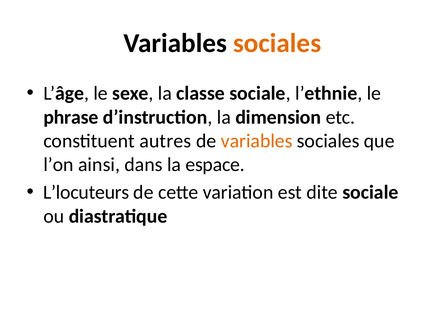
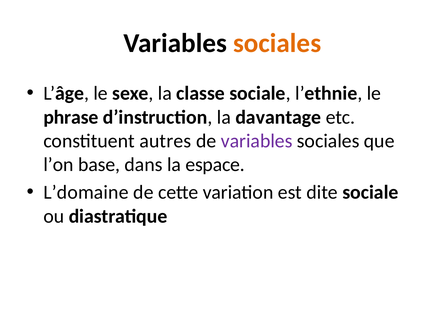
dimension: dimension -> davantage
variables at (257, 141) colour: orange -> purple
ainsi: ainsi -> base
L’locuteurs: L’locuteurs -> L’domaine
